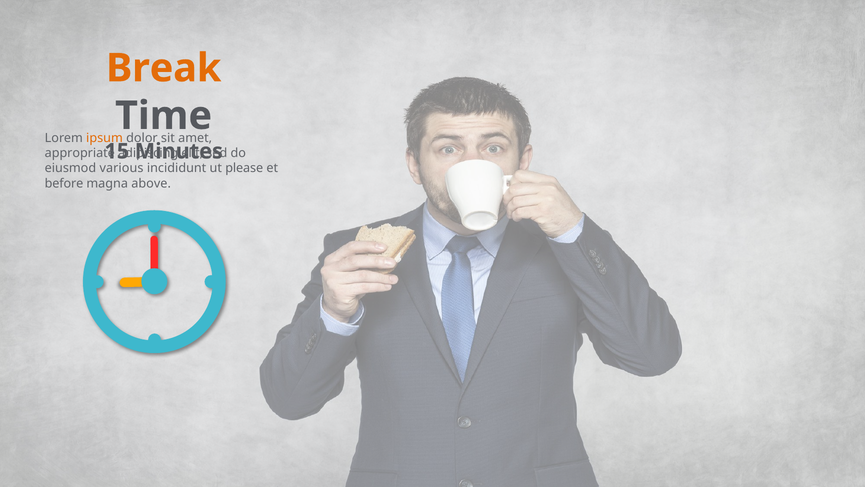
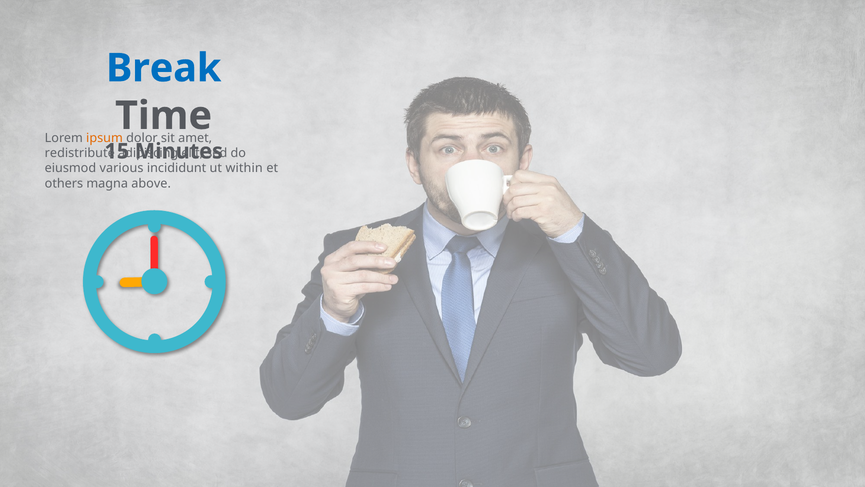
Break colour: orange -> blue
appropriate: appropriate -> redistribute
please: please -> within
before: before -> others
